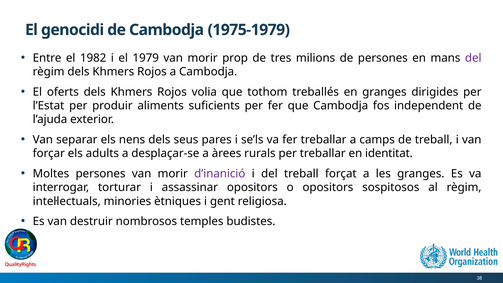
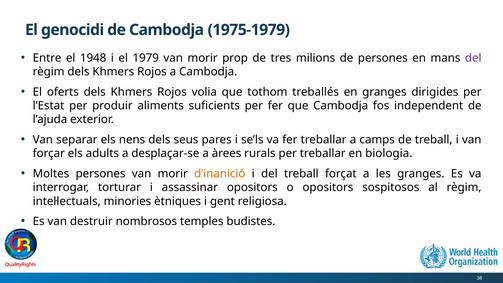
1982: 1982 -> 1948
identitat: identitat -> biologia
d’inanició colour: purple -> orange
